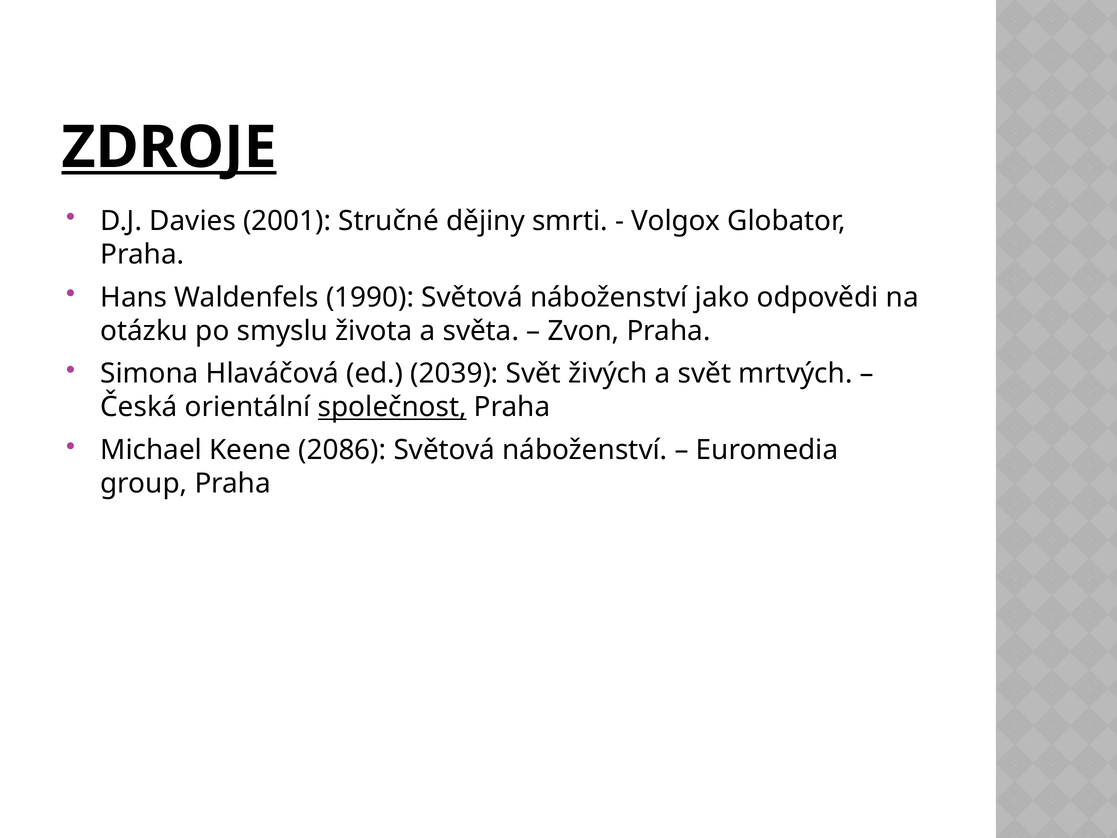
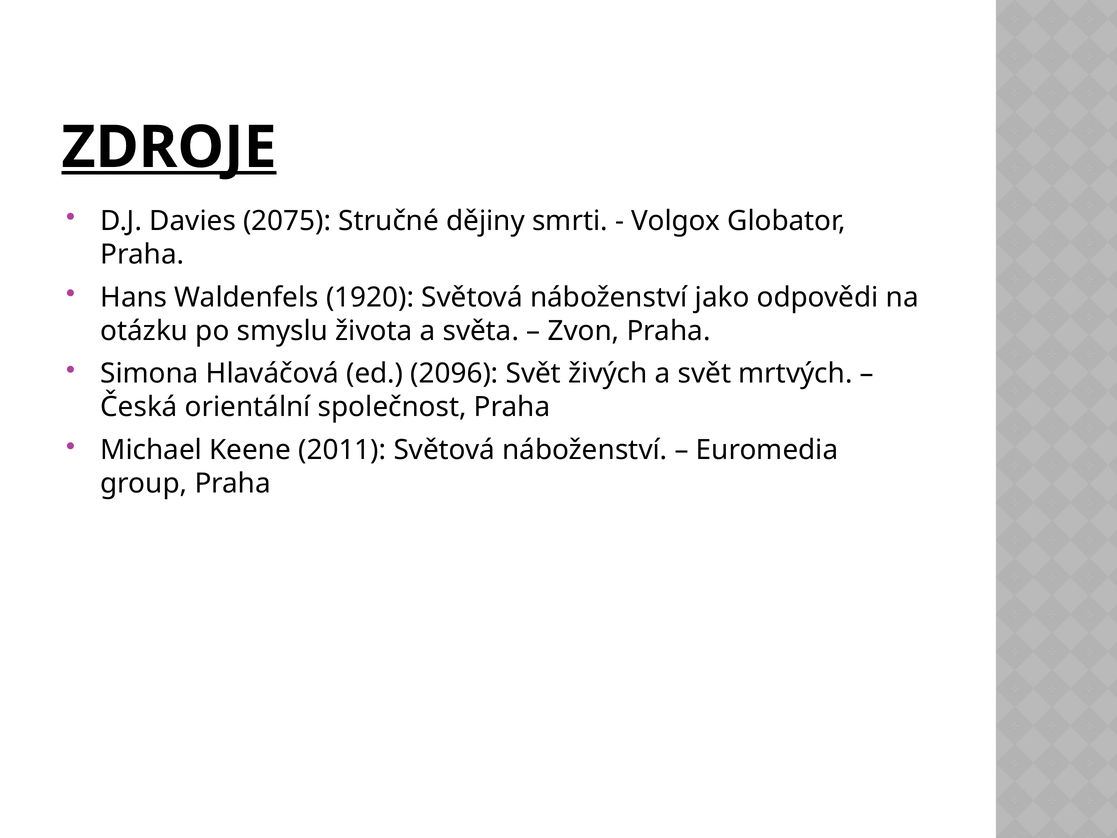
2001: 2001 -> 2075
1990: 1990 -> 1920
2039: 2039 -> 2096
společnost underline: present -> none
2086: 2086 -> 2011
